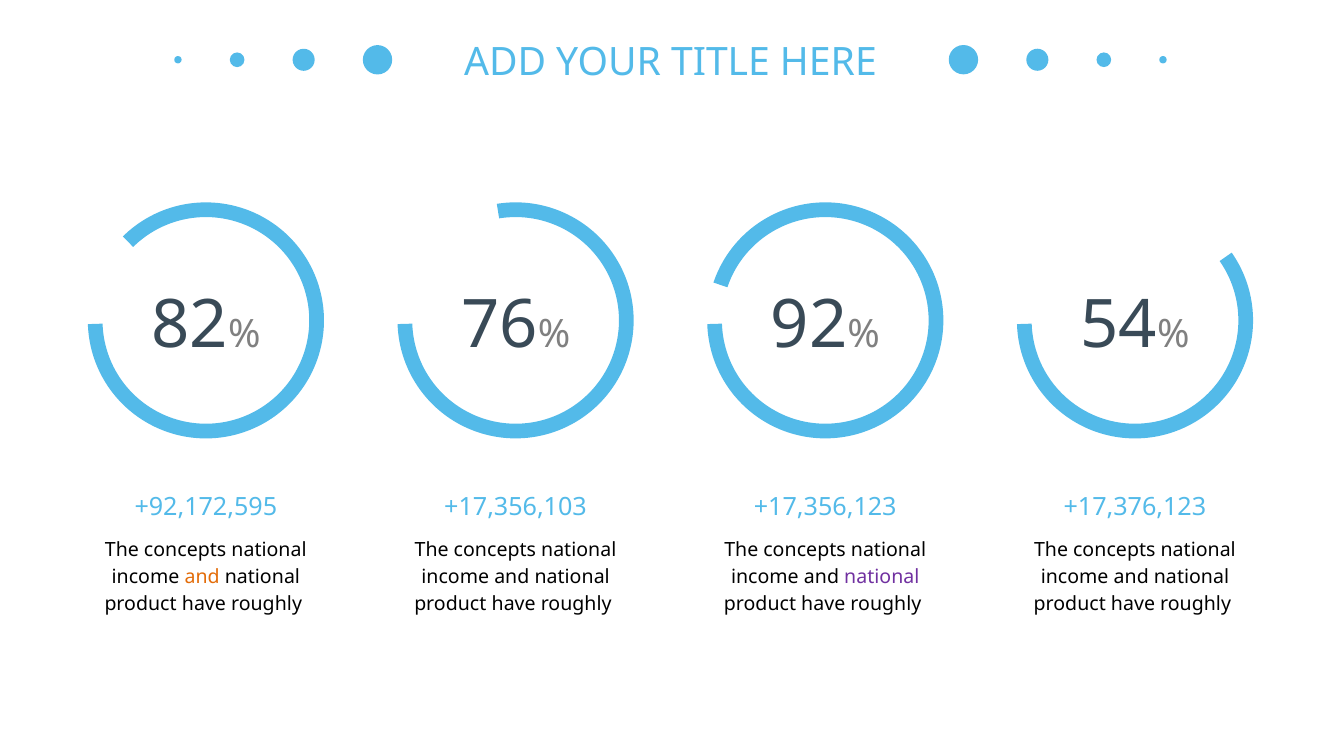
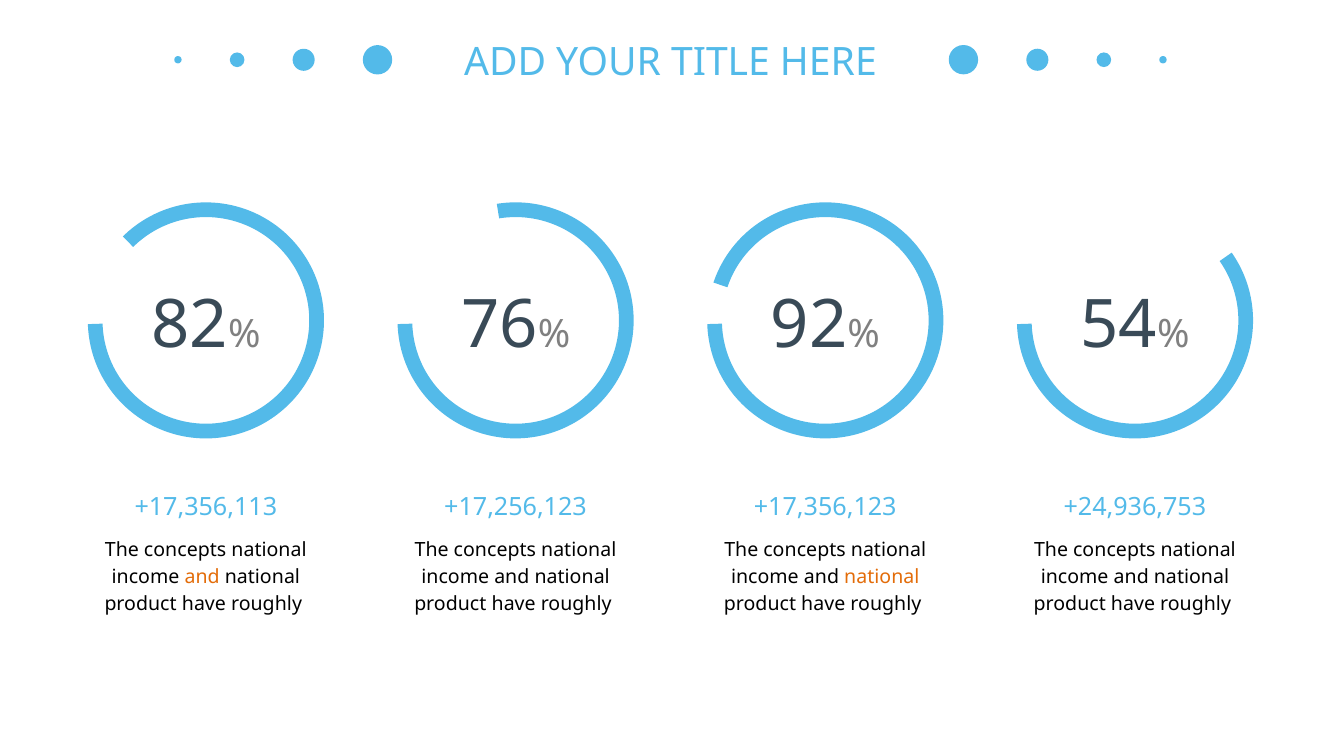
+92,172,595: +92,172,595 -> +17,356,113
+17,356,103: +17,356,103 -> +17,256,123
+17,376,123: +17,376,123 -> +24,936,753
national at (882, 577) colour: purple -> orange
